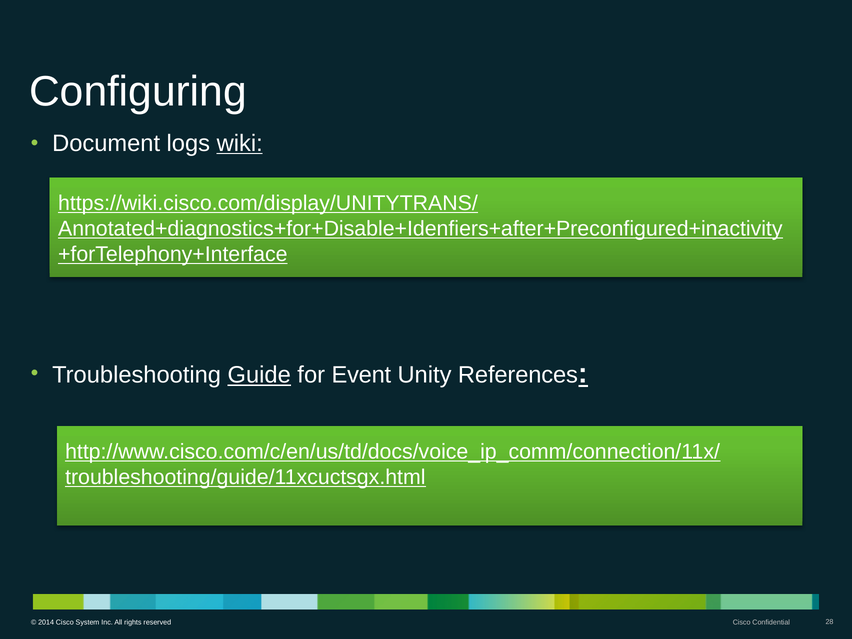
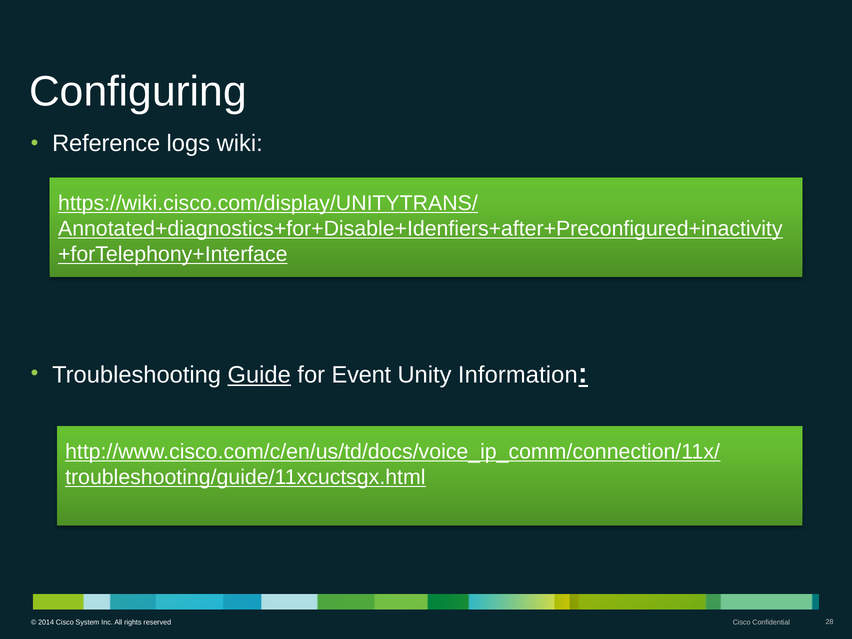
Document: Document -> Reference
wiki underline: present -> none
References: References -> Information
